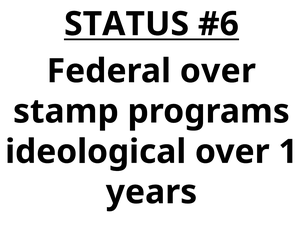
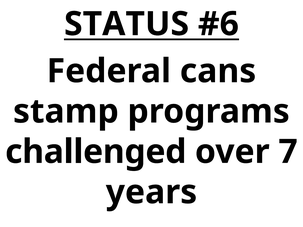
Federal over: over -> cans
ideological: ideological -> challenged
1: 1 -> 7
